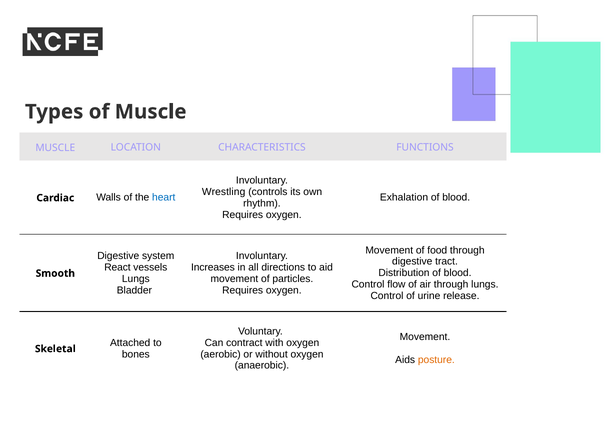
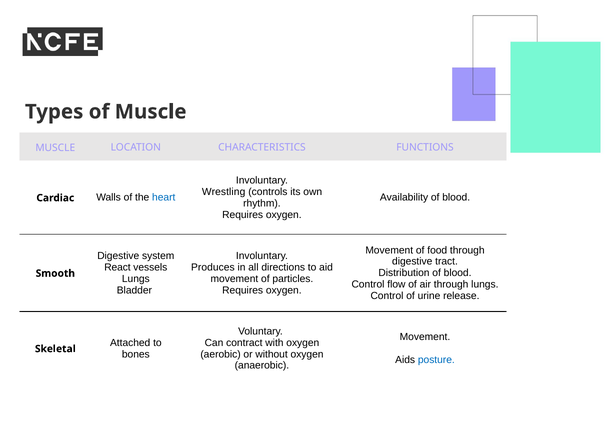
Exhalation: Exhalation -> Availability
Increases: Increases -> Produces
posture colour: orange -> blue
